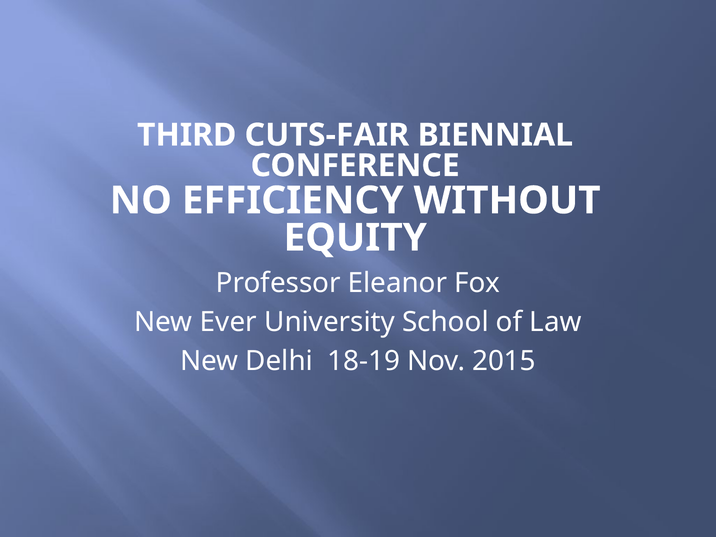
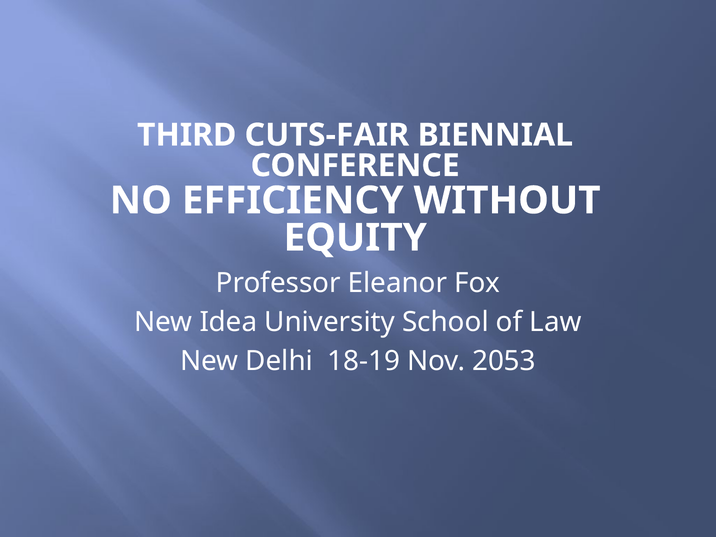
Ever: Ever -> Idea
2015: 2015 -> 2053
